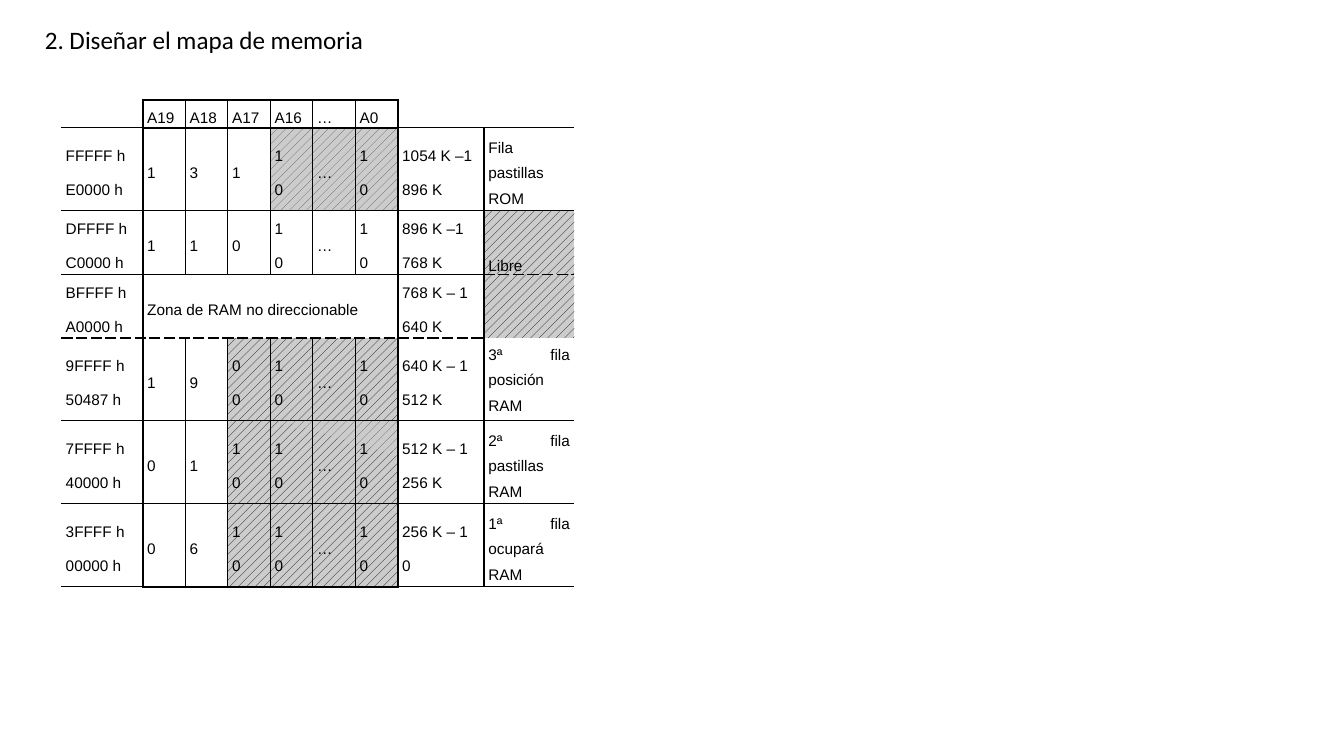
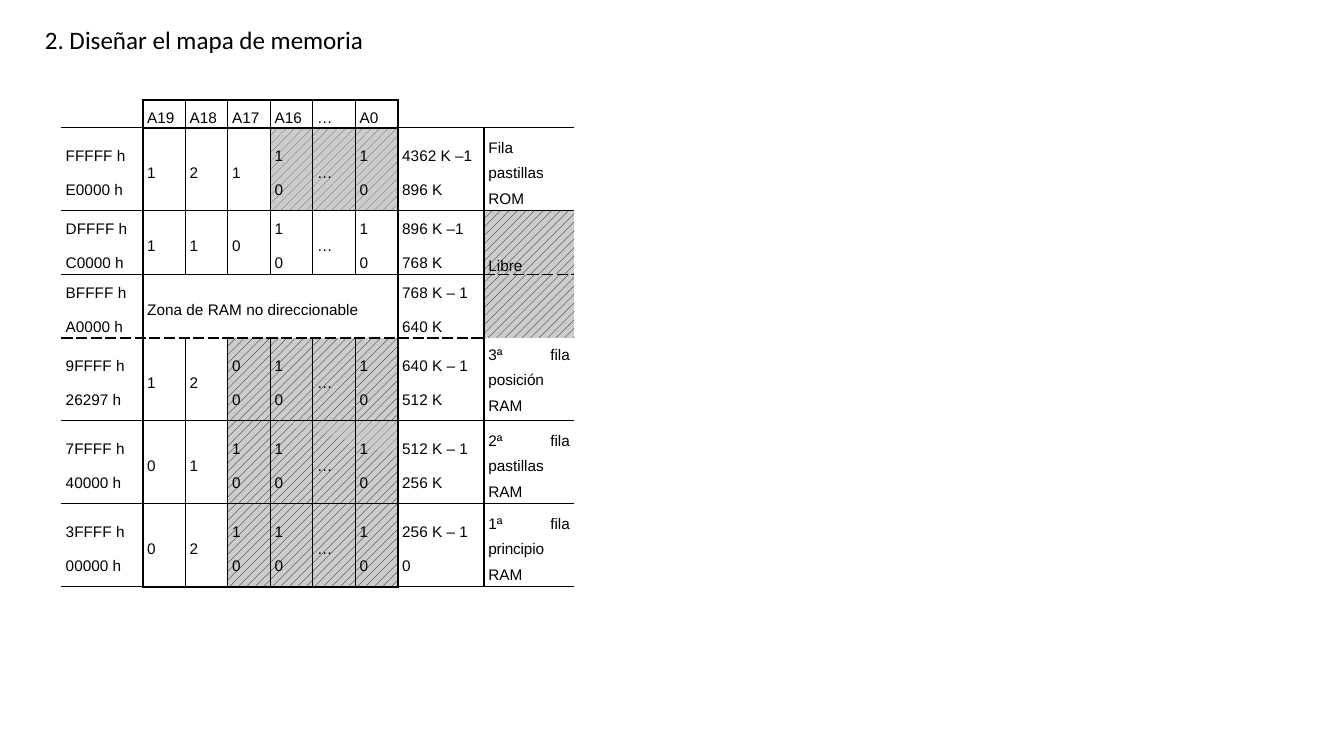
1054: 1054 -> 4362
3 at (194, 174): 3 -> 2
9 at (194, 384): 9 -> 2
50487: 50487 -> 26297
0 6: 6 -> 2
ocupará: ocupará -> principio
